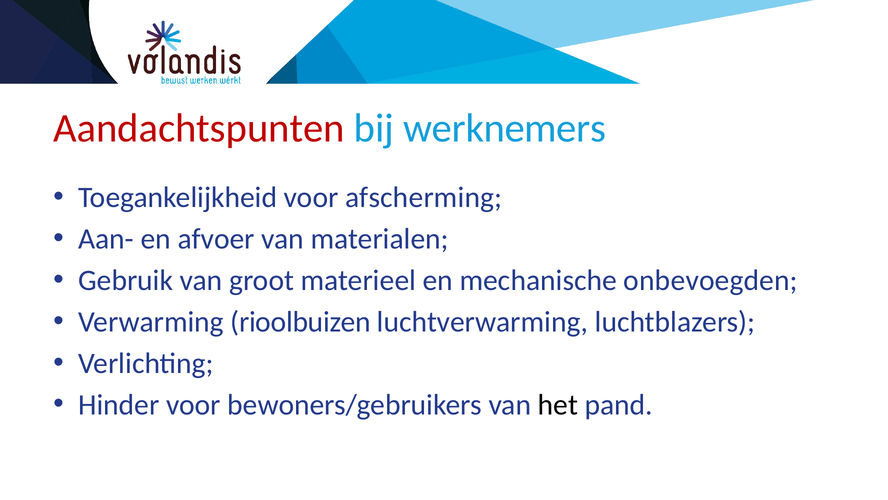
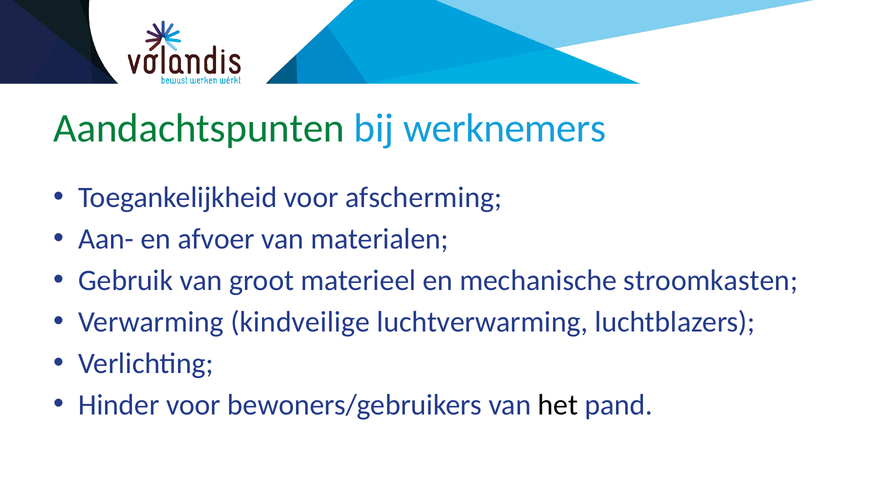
Aandachtspunten colour: red -> green
onbevoegden: onbevoegden -> stroomkasten
rioolbuizen: rioolbuizen -> kindveilige
